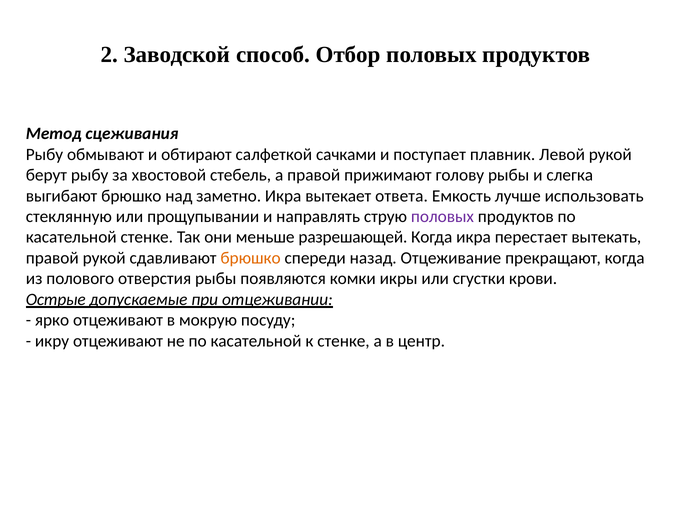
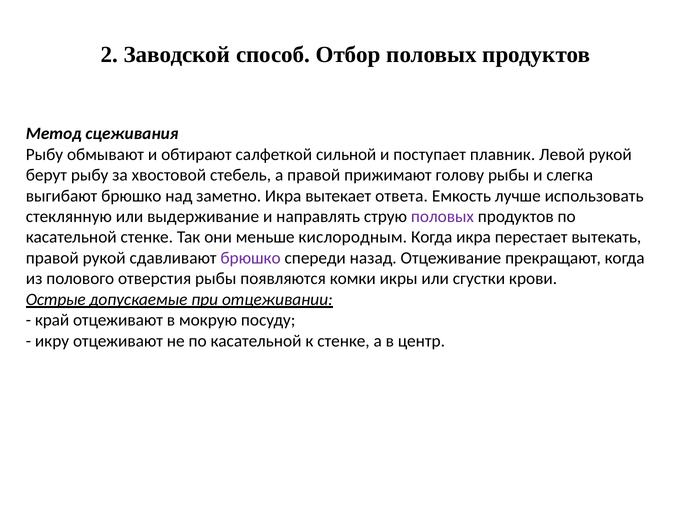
сачками: сачками -> сильной
прощупывании: прощупывании -> выдерживание
разрешающей: разрешающей -> кислородным
брюшко at (251, 258) colour: orange -> purple
ярко: ярко -> край
